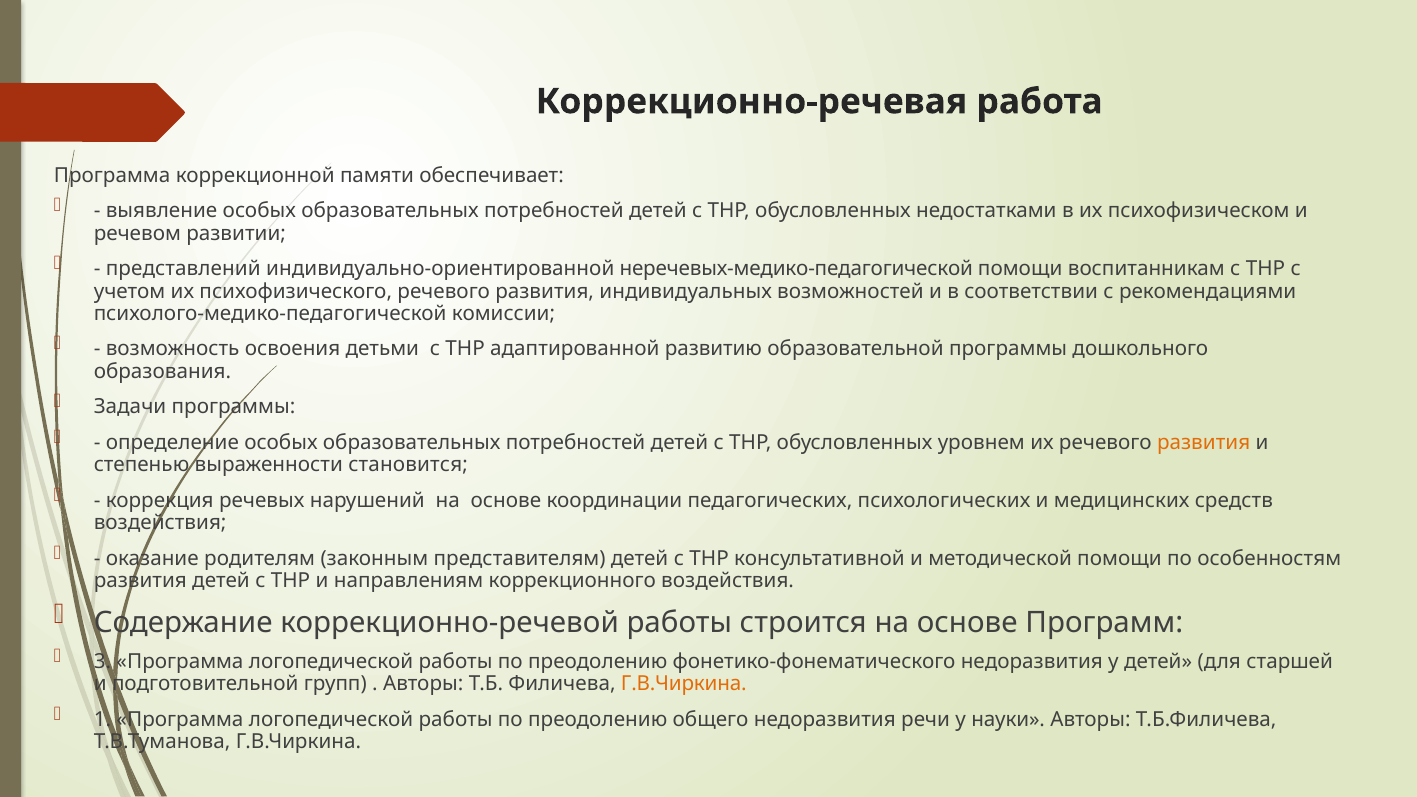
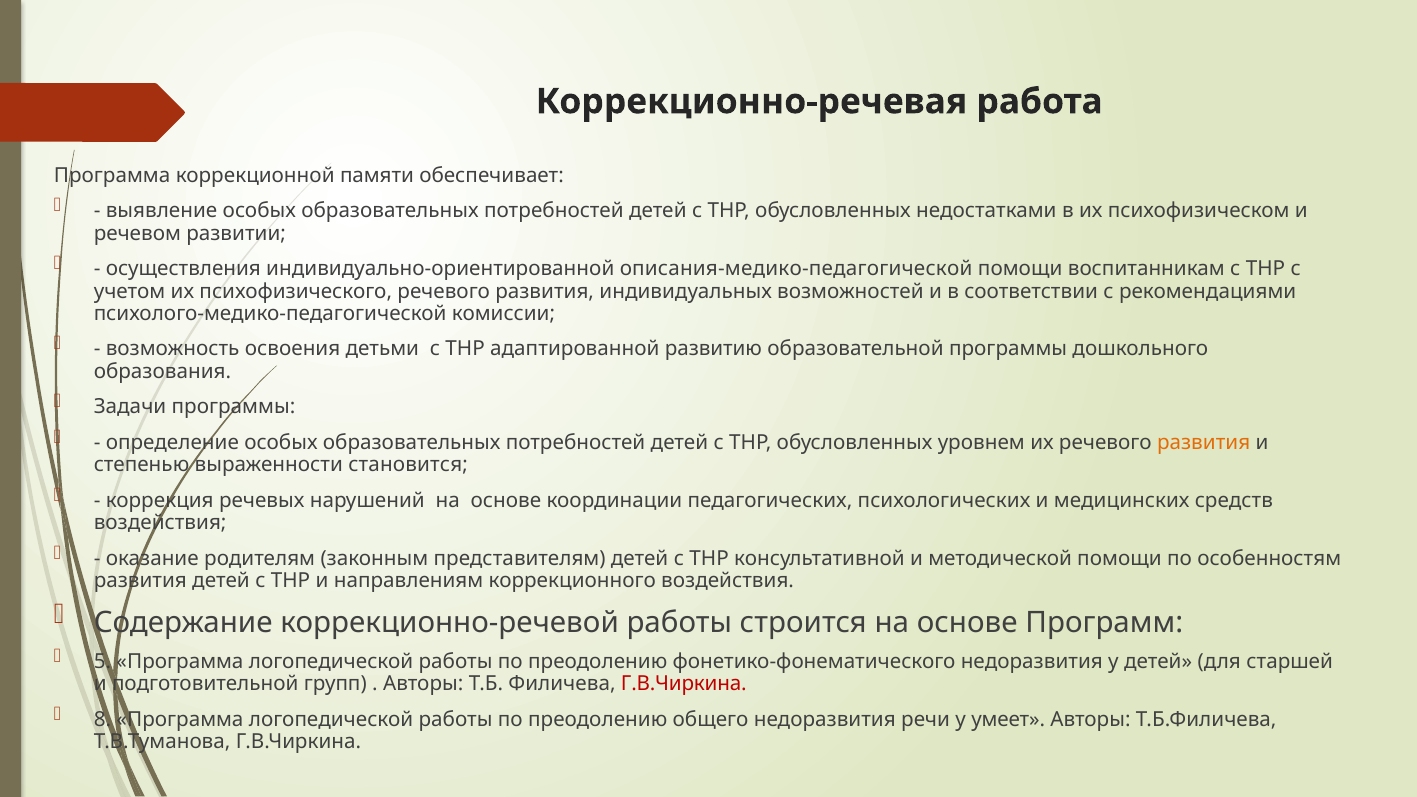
представлений: представлений -> осуществления
неречевых-медико-педагогической: неречевых-медико-педагогической -> описания-медико-педагогической
3: 3 -> 5
Г.В.Чиркина at (684, 684) colour: orange -> red
1: 1 -> 8
науки: науки -> умеет
